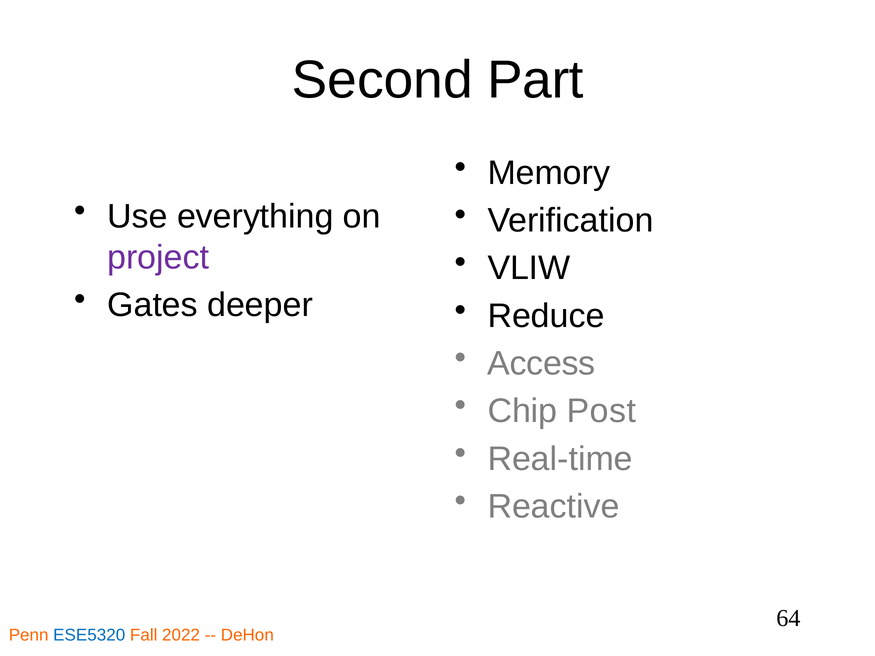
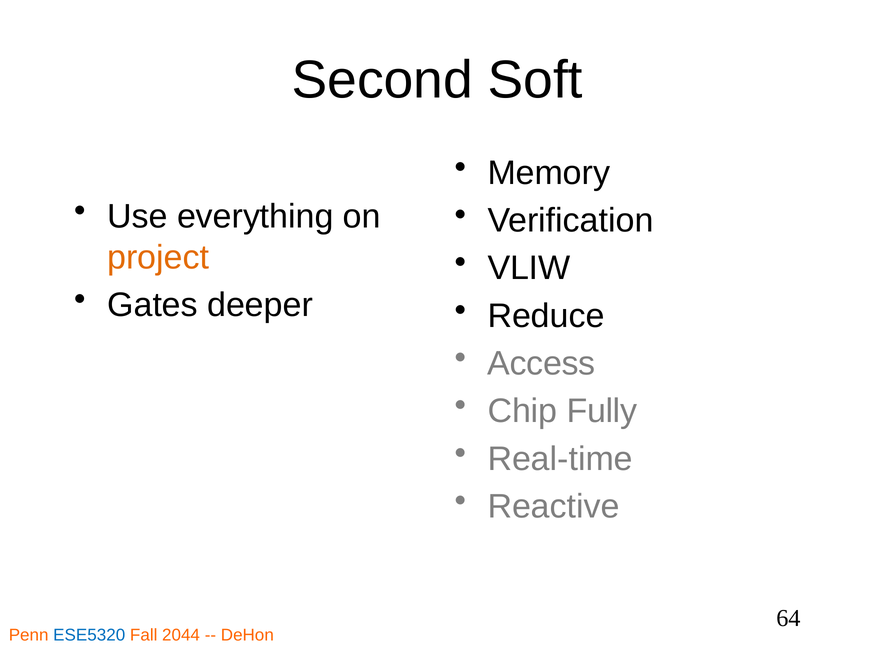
Part: Part -> Soft
project colour: purple -> orange
Post: Post -> Fully
2022: 2022 -> 2044
